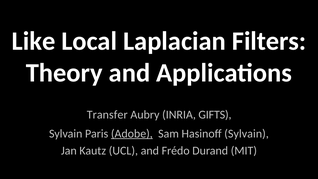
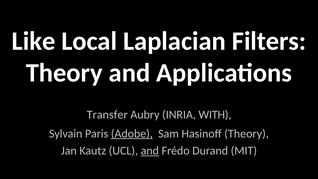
GIFTS: GIFTS -> WITH
Hasinoff Sylvain: Sylvain -> Theory
and at (150, 151) underline: none -> present
